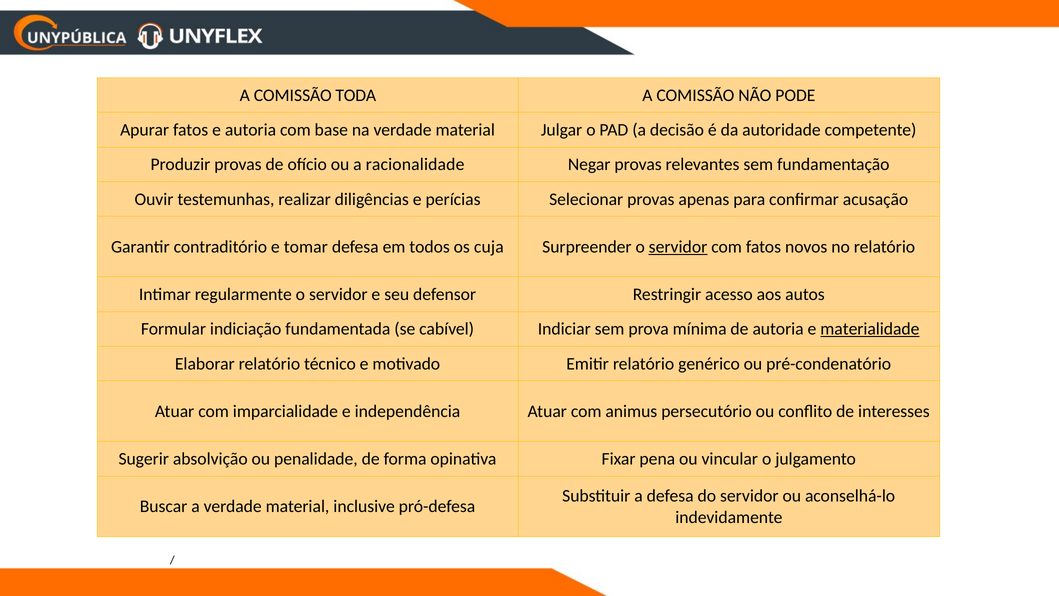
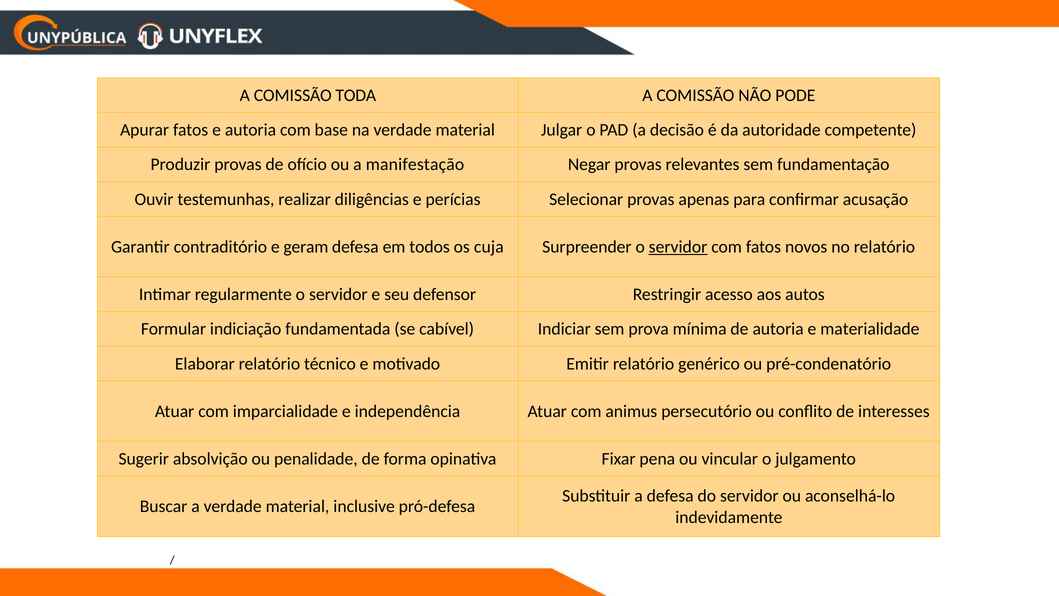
racionalidade: racionalidade -> manifestação
tomar: tomar -> geram
materialidade underline: present -> none
